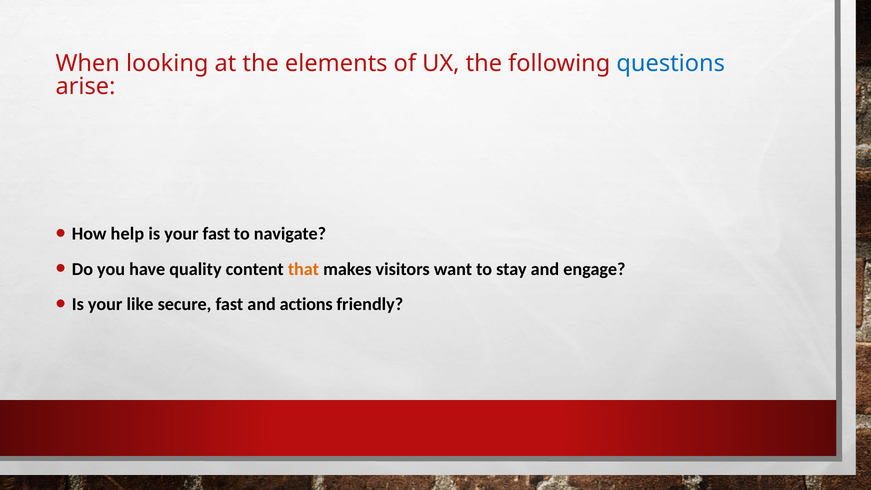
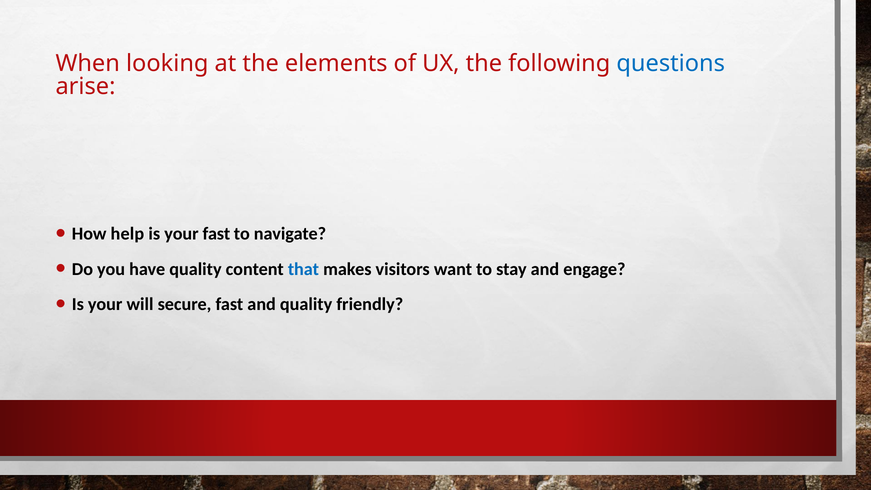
that colour: orange -> blue
like: like -> will
and actions: actions -> quality
